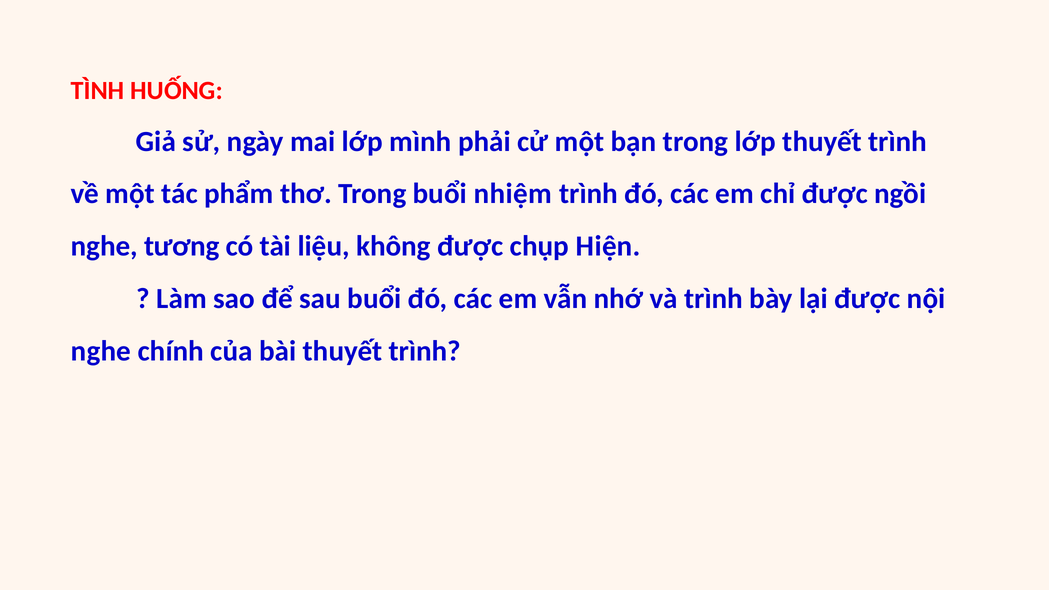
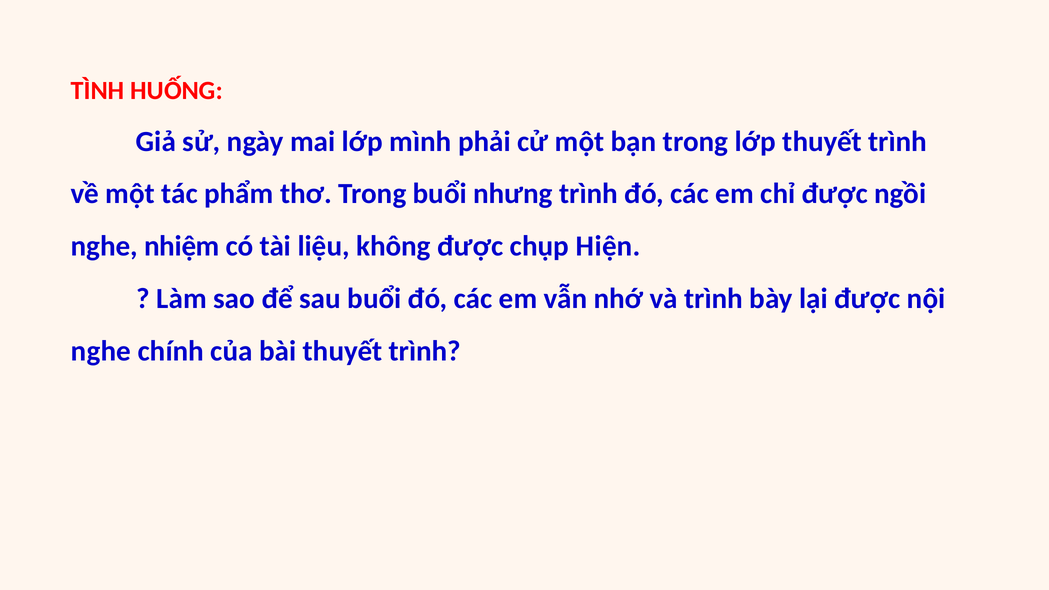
nhiệm: nhiệm -> nhưng
tương: tương -> nhiệm
